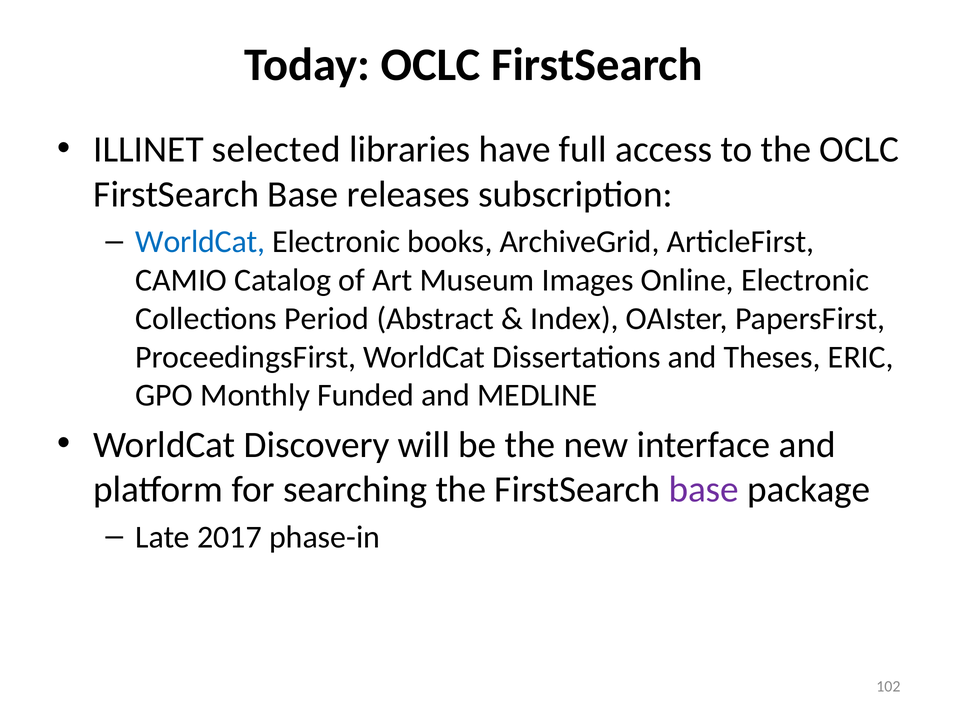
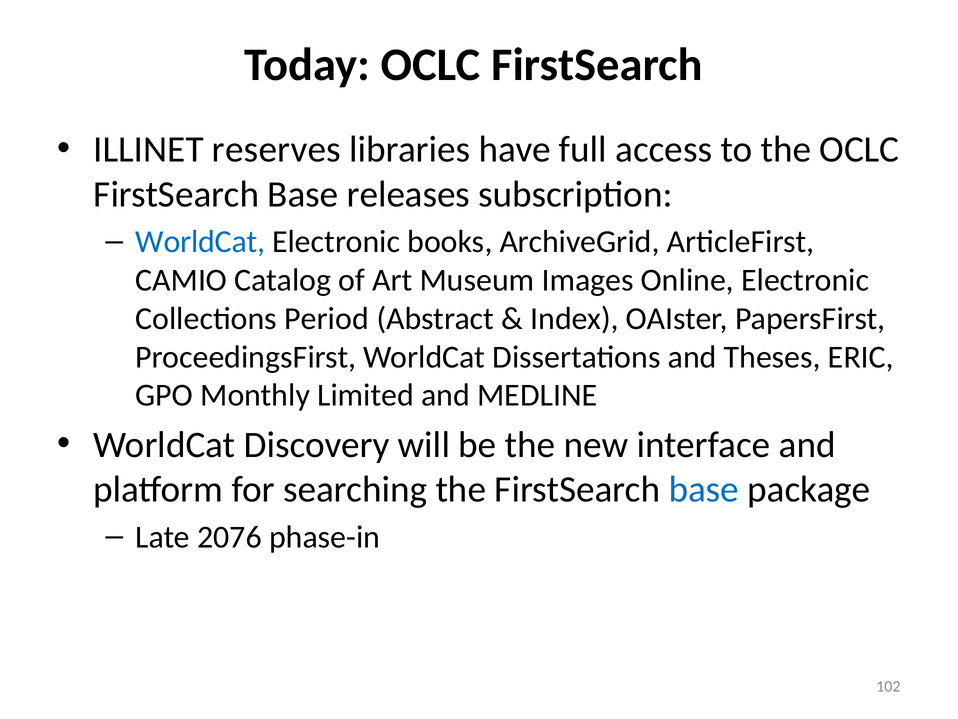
selected: selected -> reserves
Funded: Funded -> Limited
base at (704, 489) colour: purple -> blue
2017: 2017 -> 2076
